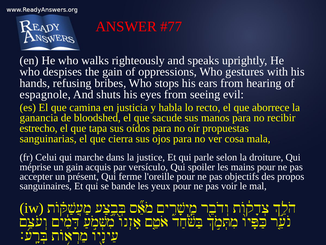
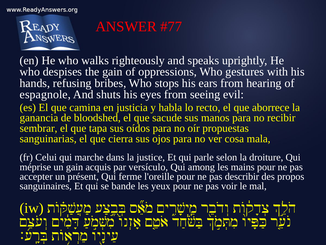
estrecho: estrecho -> sembrar
spoiler: spoiler -> among
objectifs: objectifs -> describir
